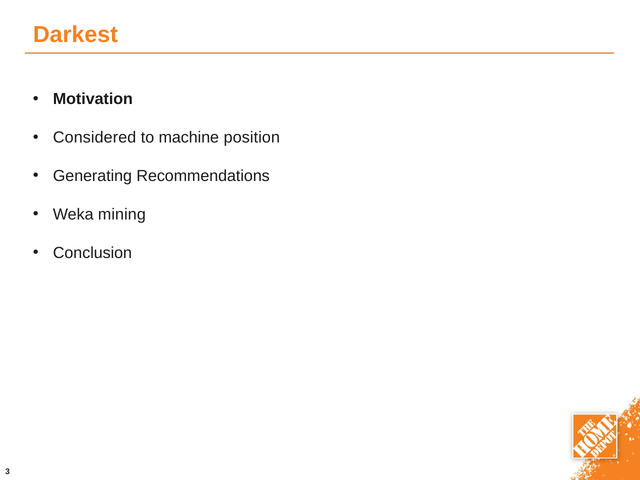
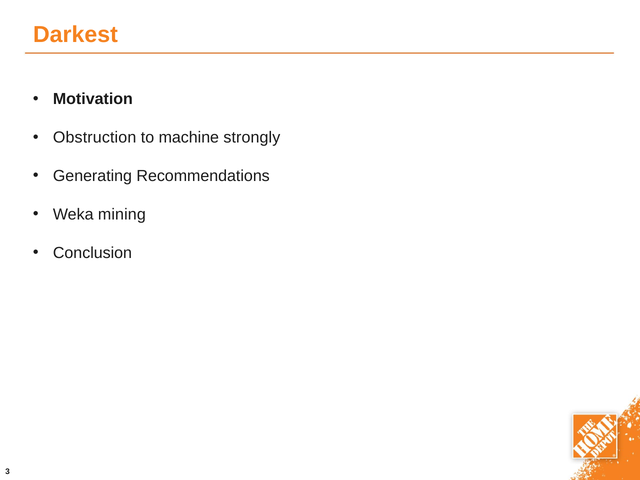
Considered: Considered -> Obstruction
position: position -> strongly
